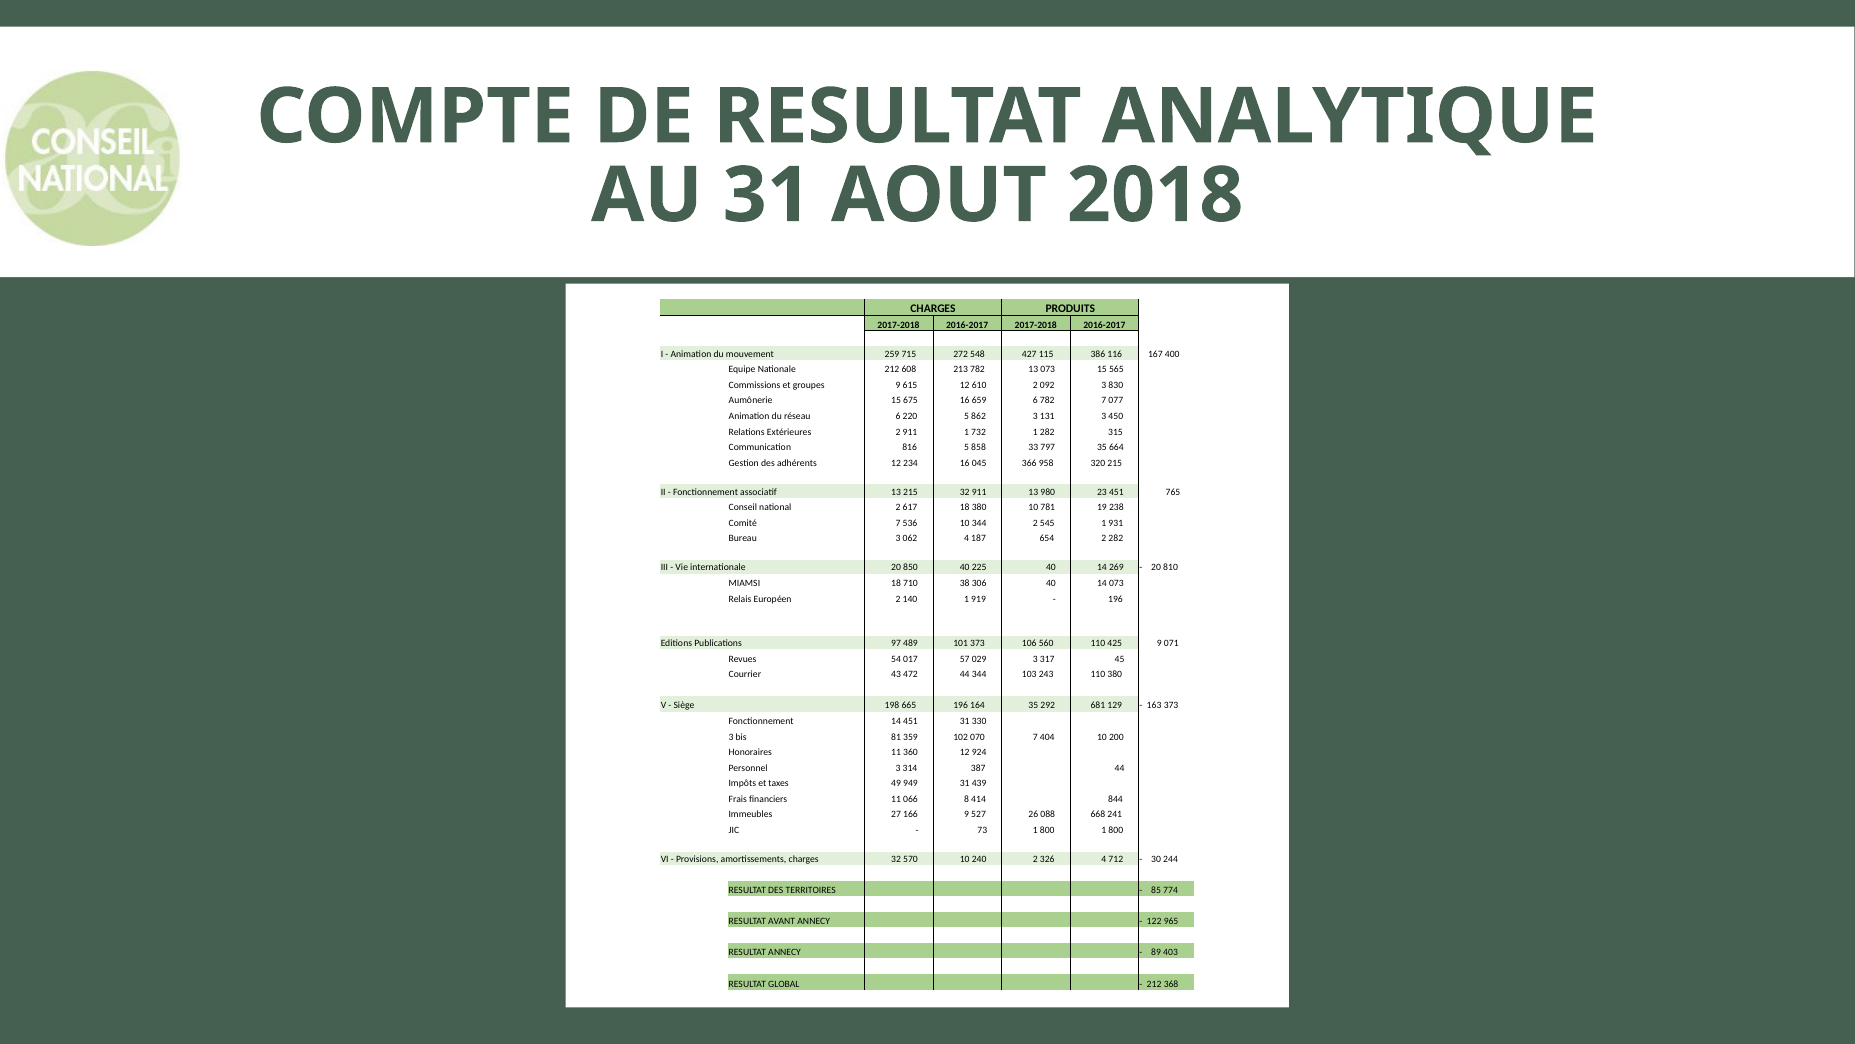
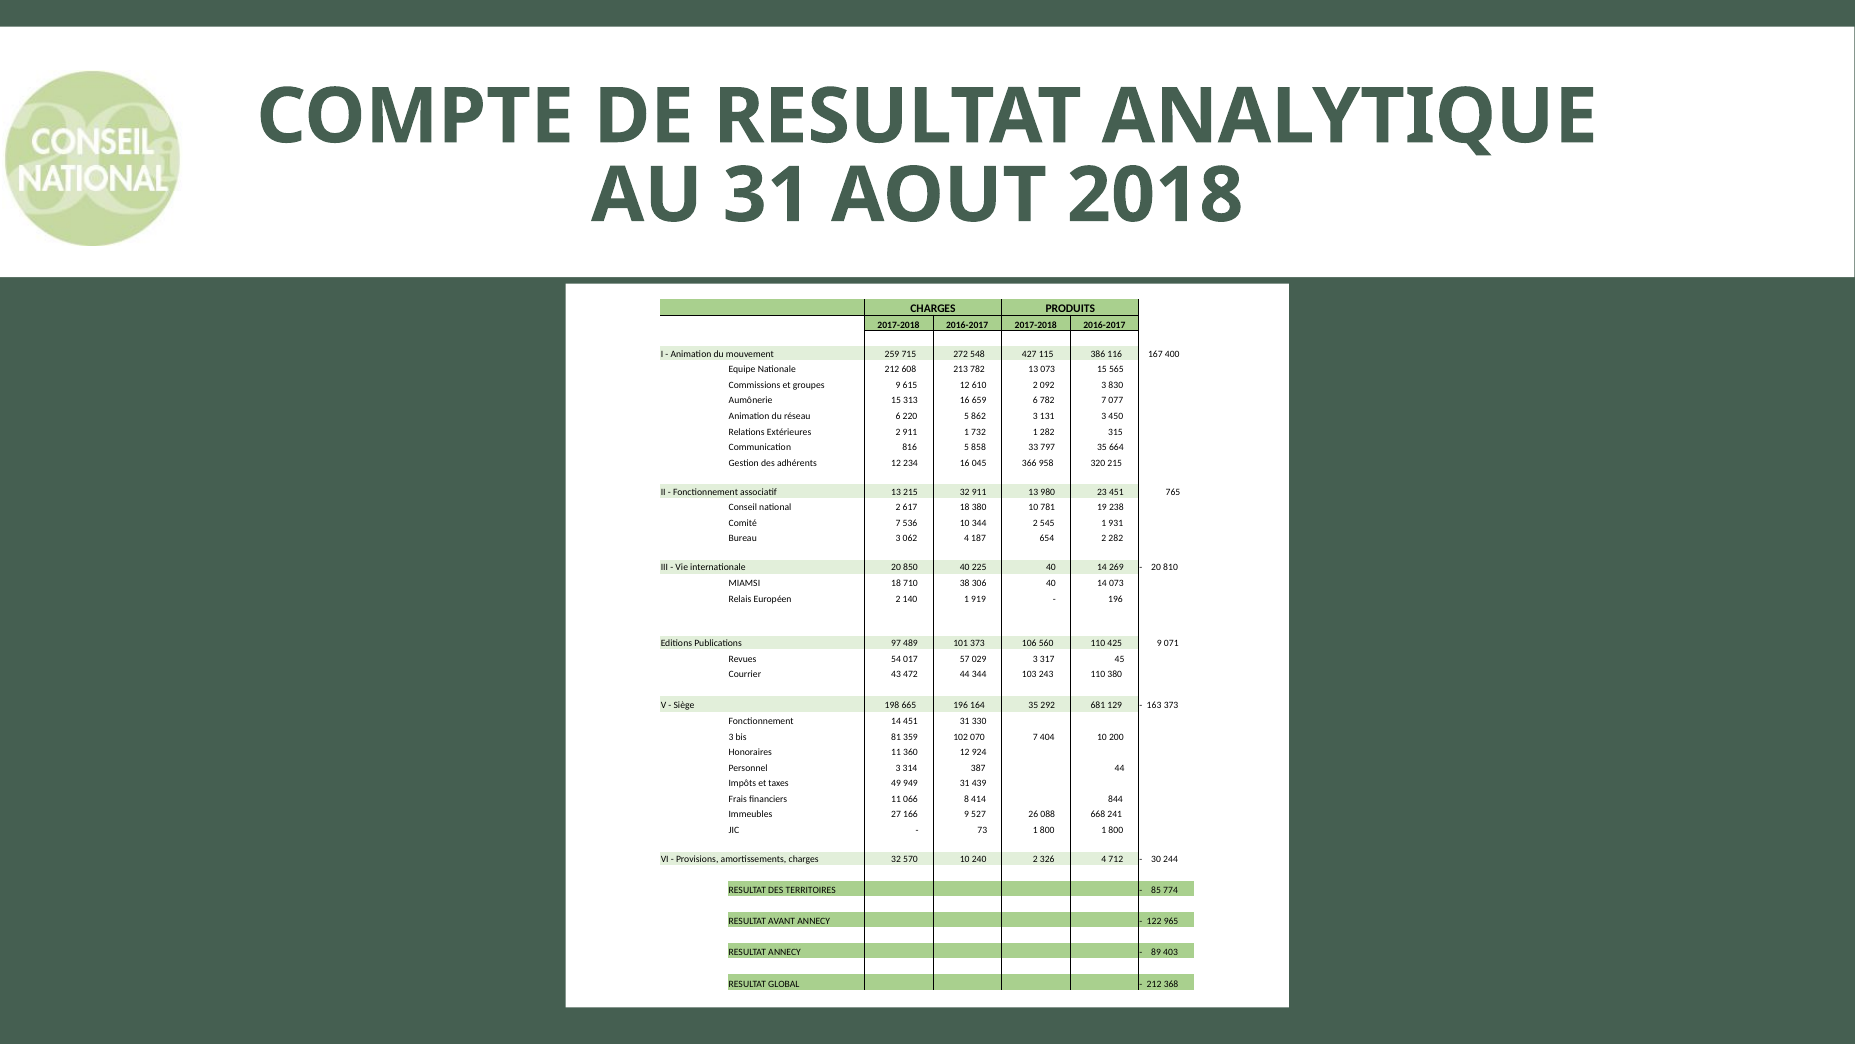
675: 675 -> 313
